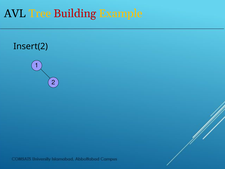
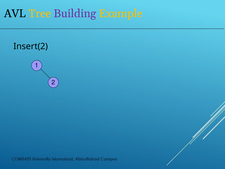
Building colour: red -> purple
